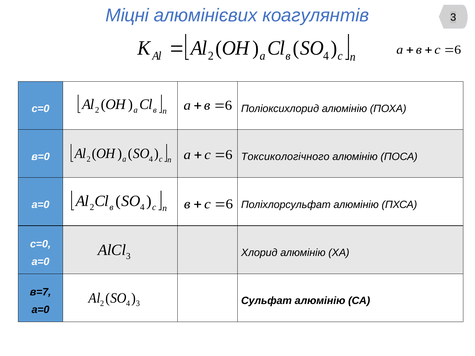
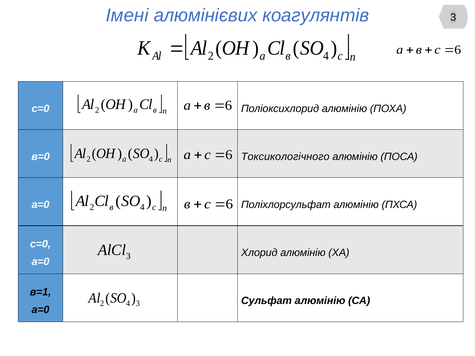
Міцні: Міцні -> Імені
в=7: в=7 -> в=1
